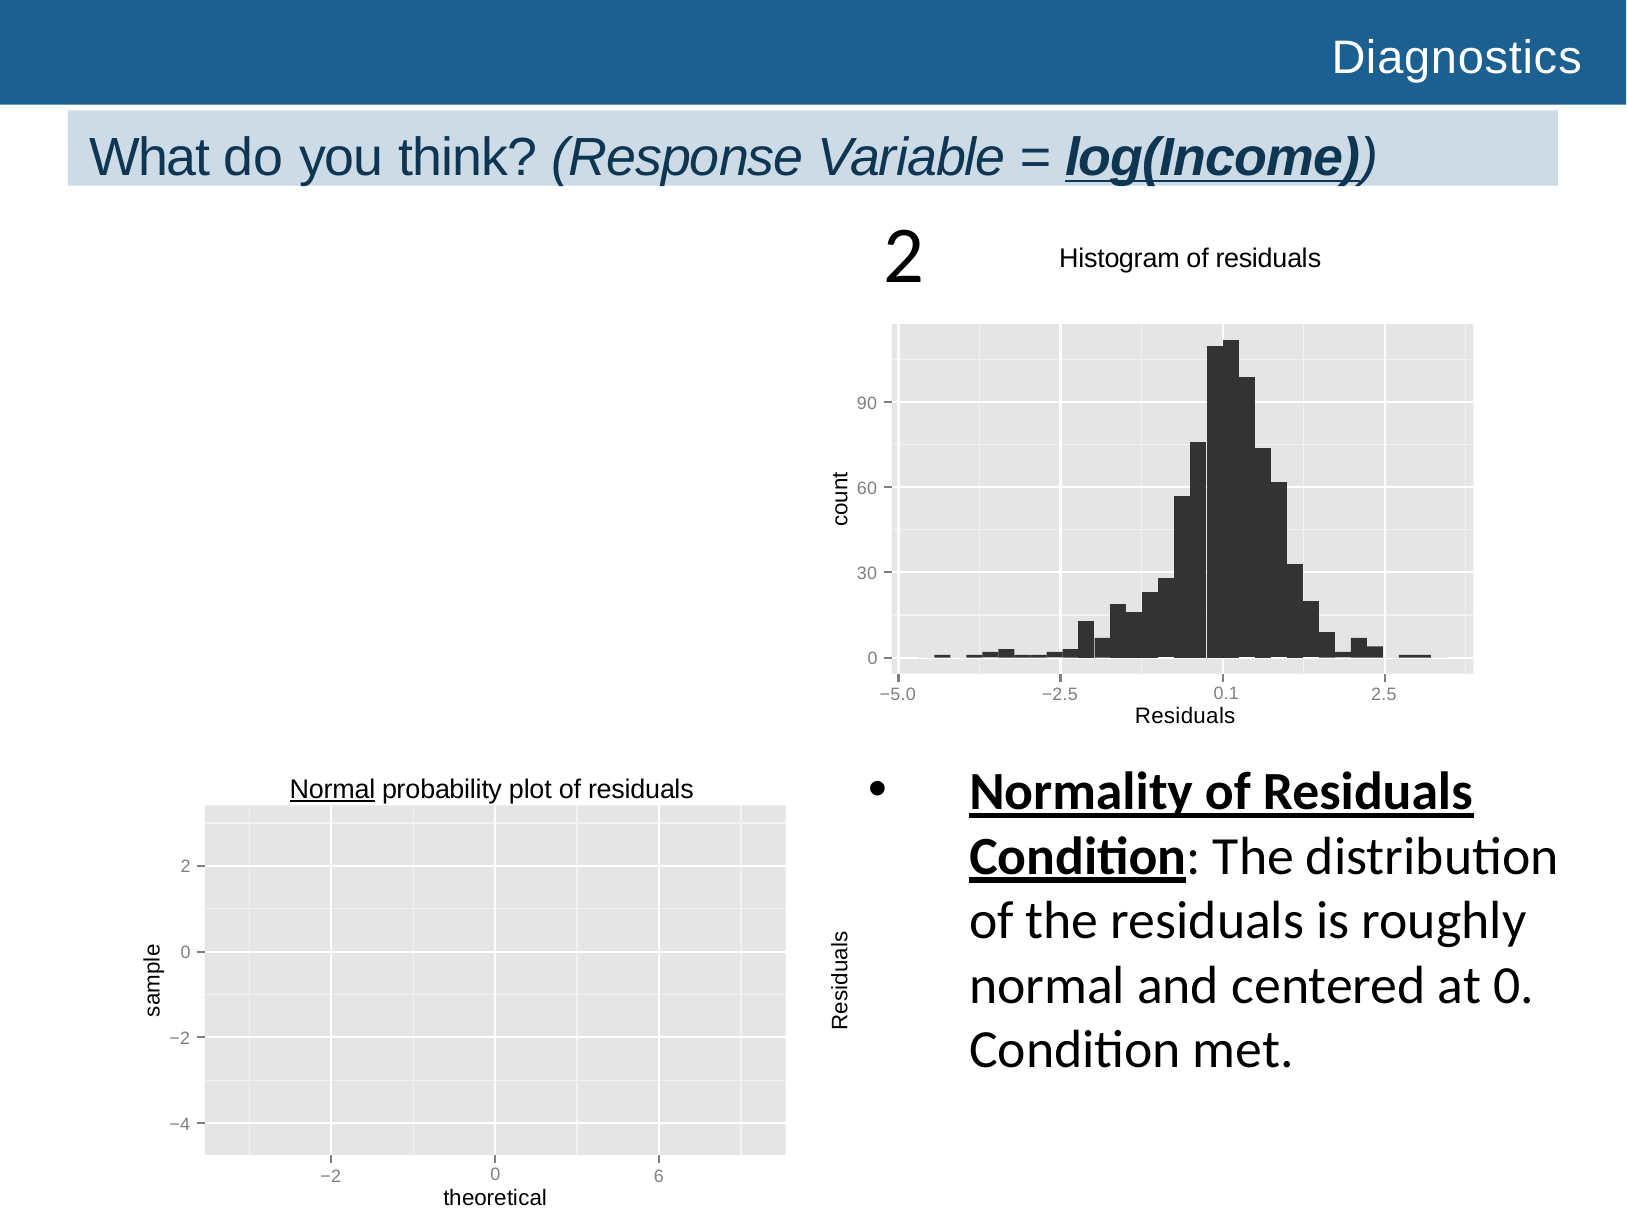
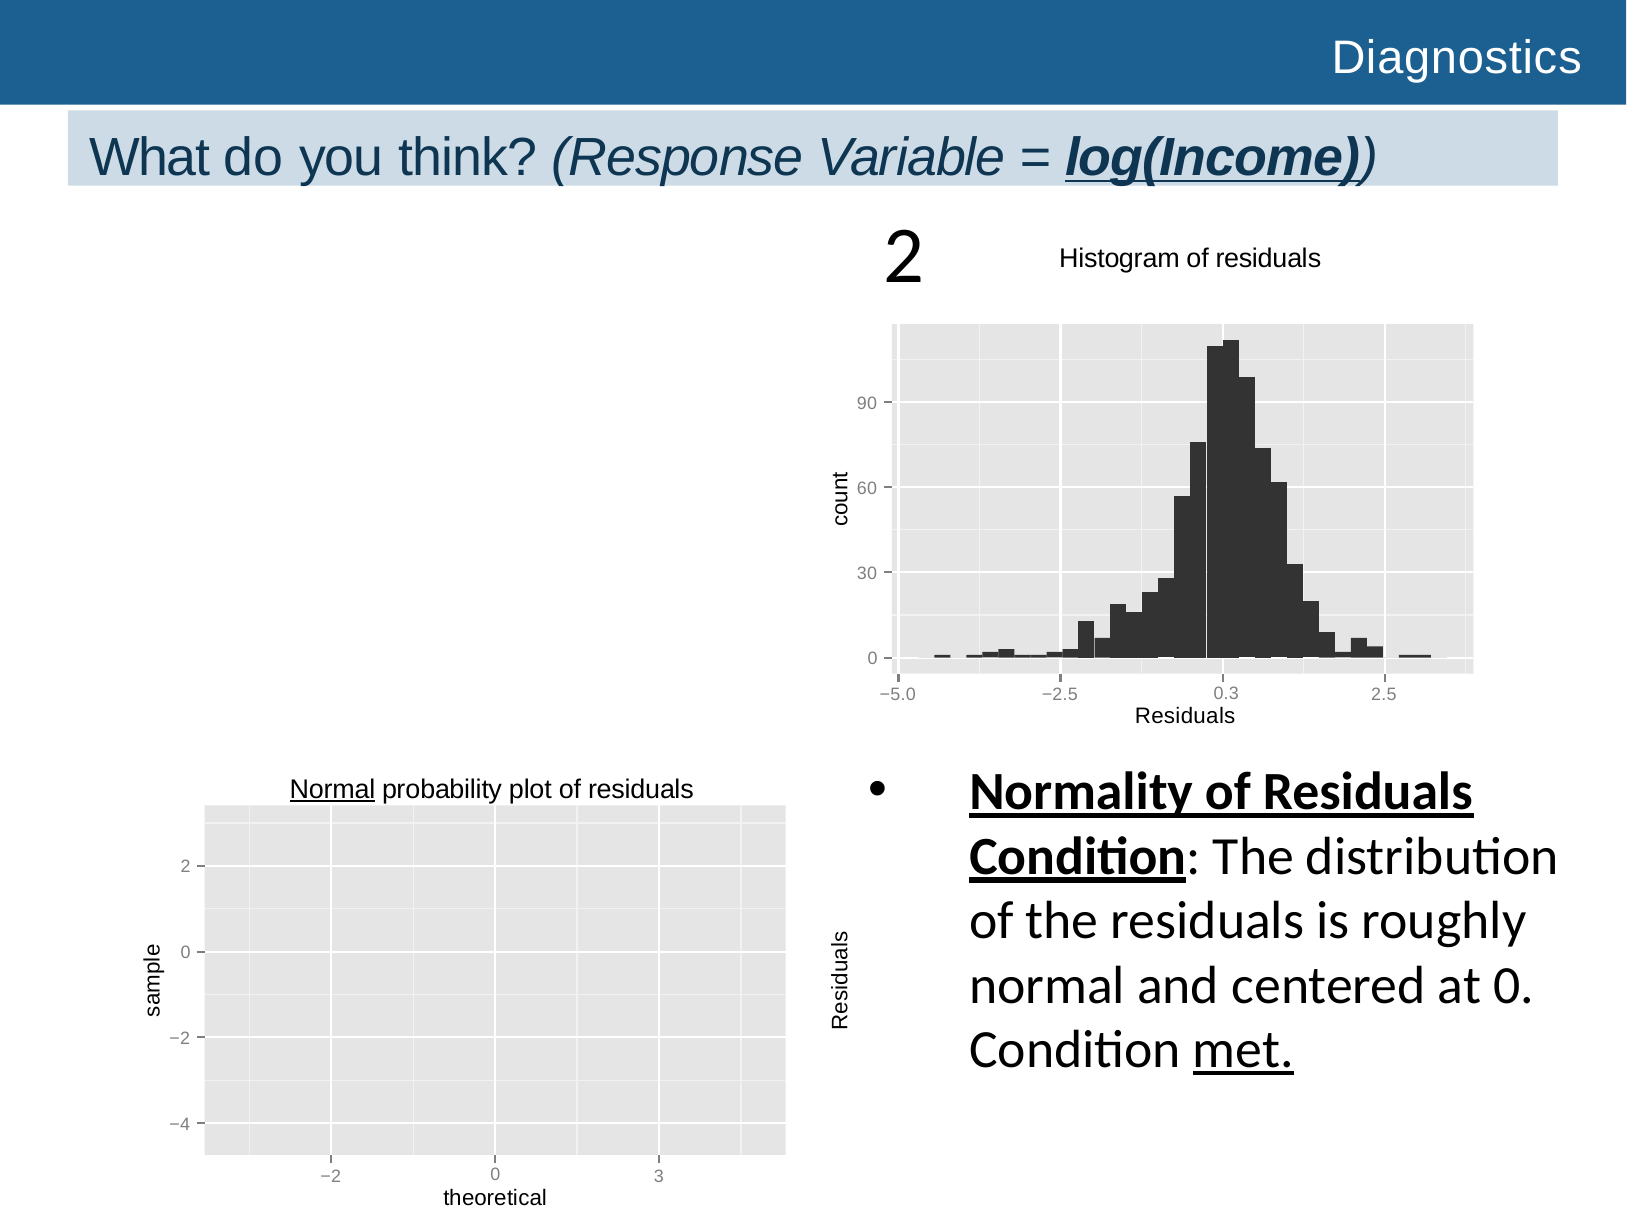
0.1: 0.1 -> 0.3
met underline: none -> present
6: 6 -> 3
